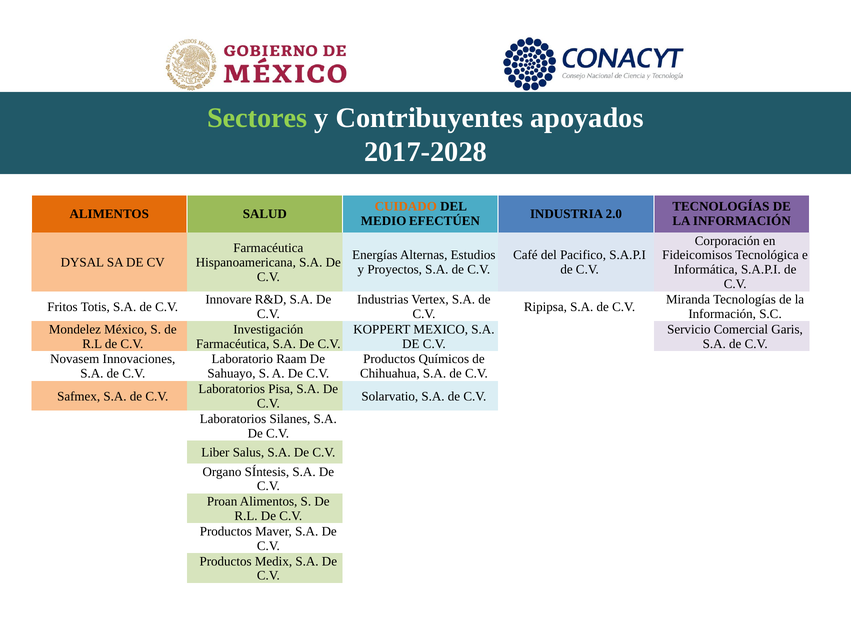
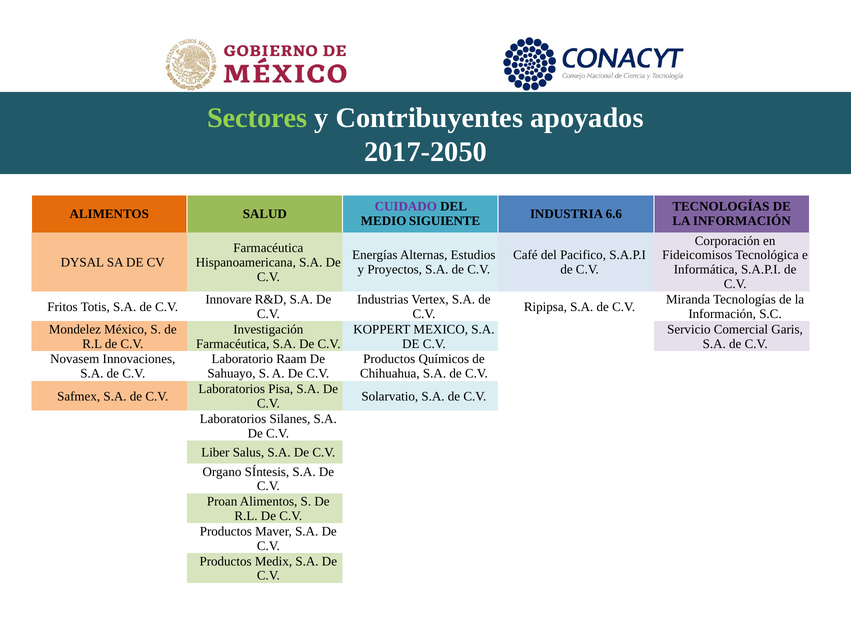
2017-2028: 2017-2028 -> 2017-2050
CUIDADO colour: orange -> purple
2.0: 2.0 -> 6.6
EFECTÚEN: EFECTÚEN -> SIGUIENTE
